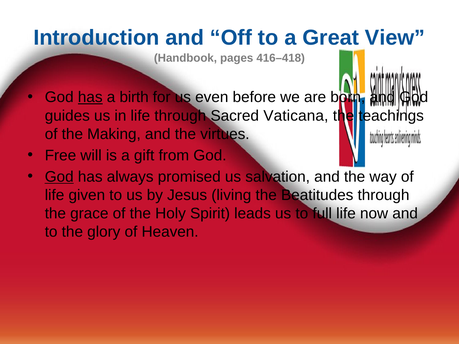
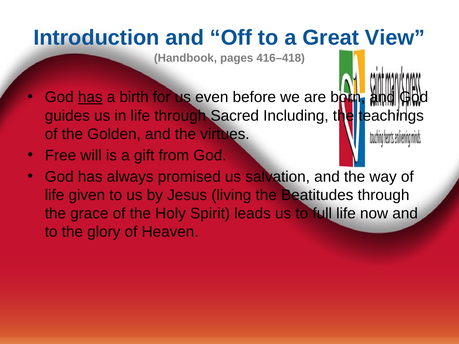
Vaticana: Vaticana -> Including
Making: Making -> Golden
God at (59, 177) underline: present -> none
